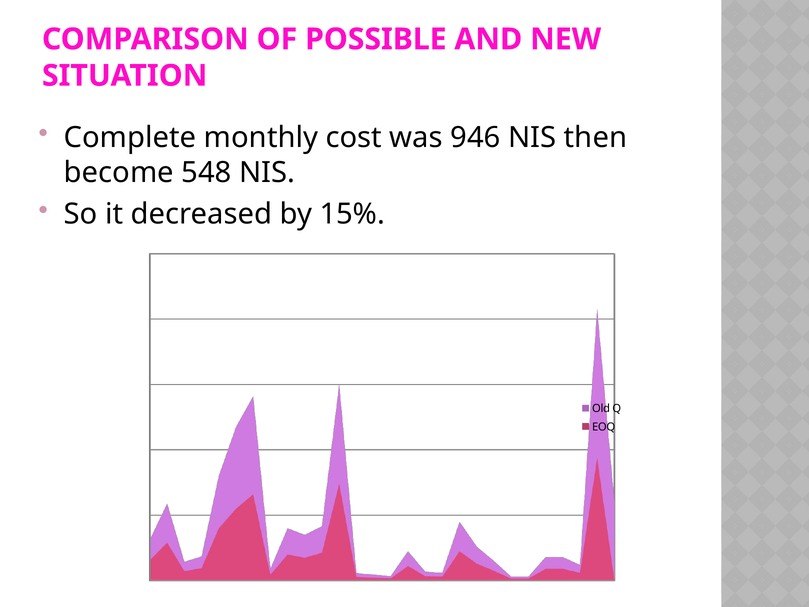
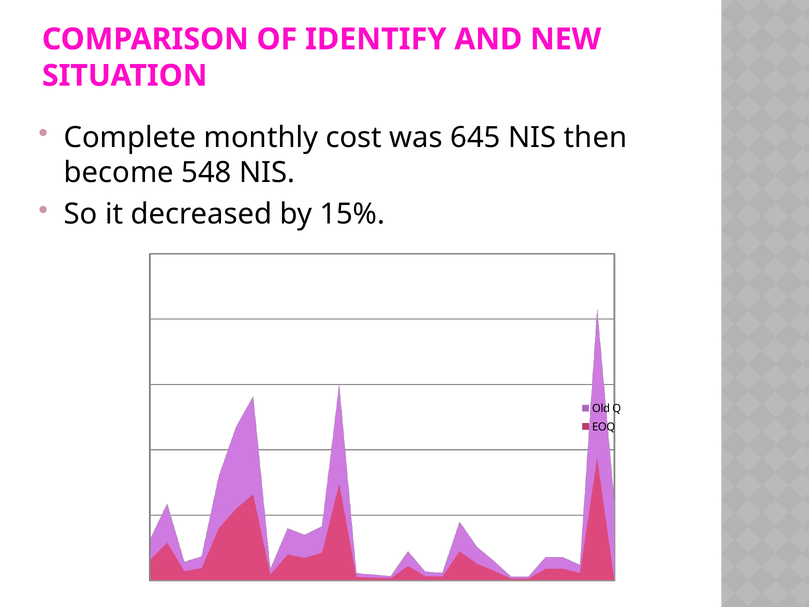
POSSIBLE: POSSIBLE -> IDENTIFY
946: 946 -> 645
